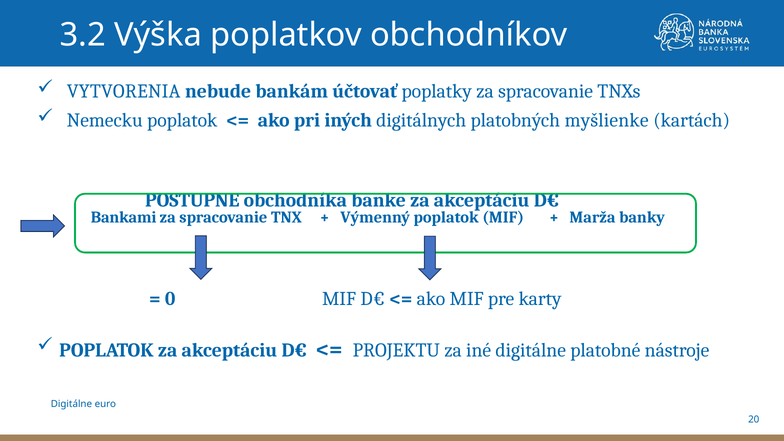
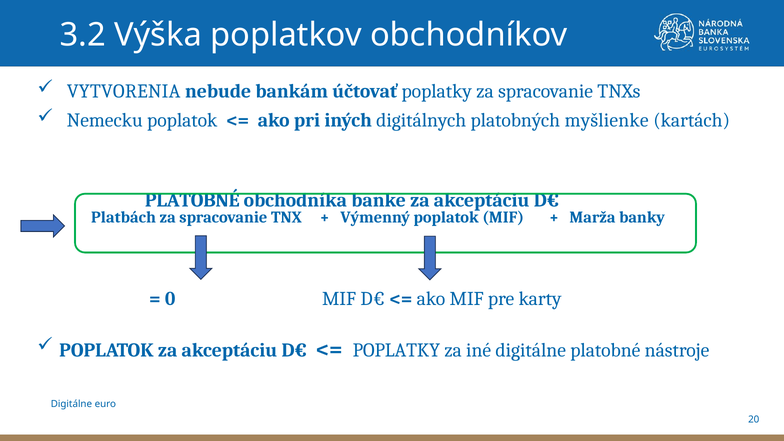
POSTUPNE at (192, 200): POSTUPNE -> PLATOBNÉ
Bankami: Bankami -> Platbách
PROJEKTU at (396, 350): PROJEKTU -> POPLATKY
